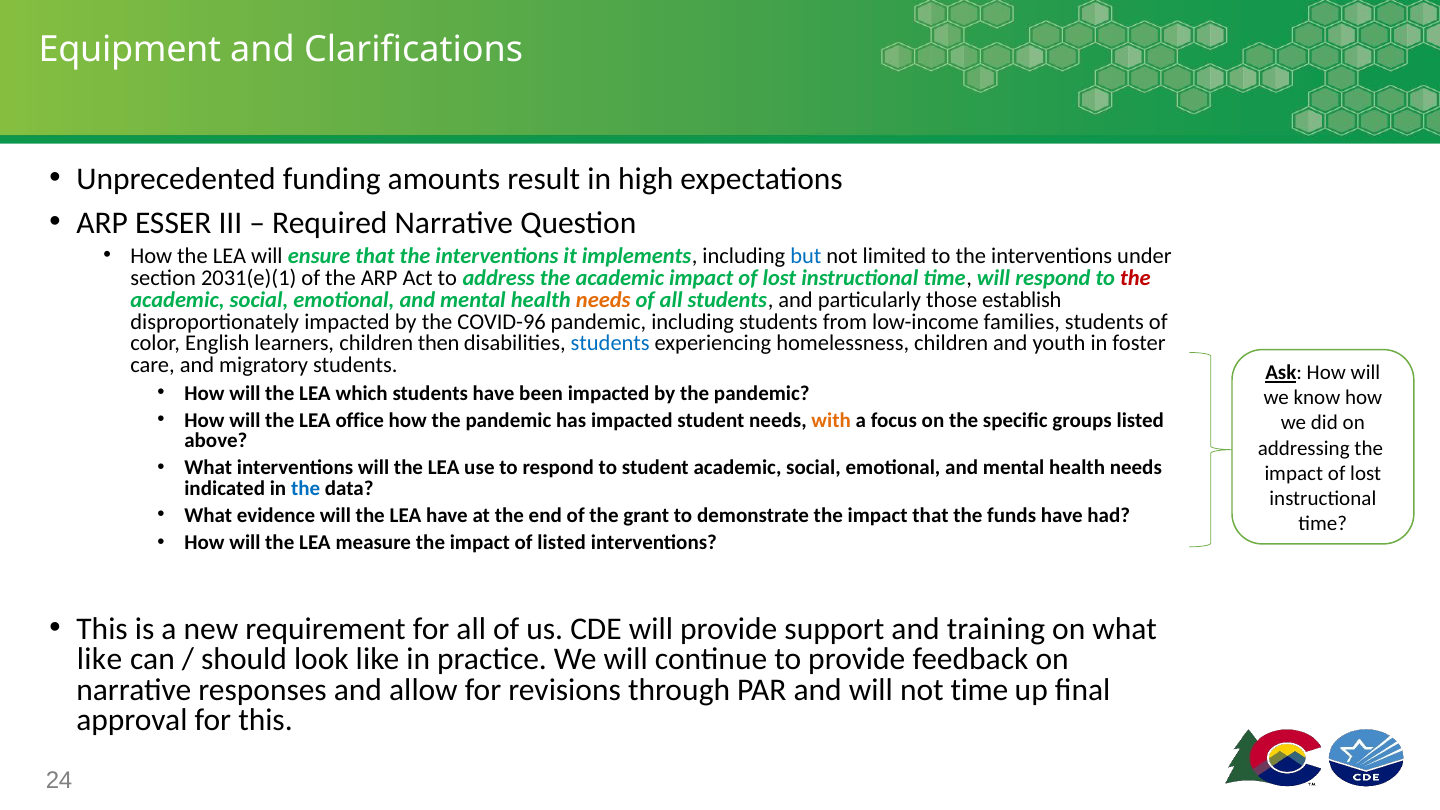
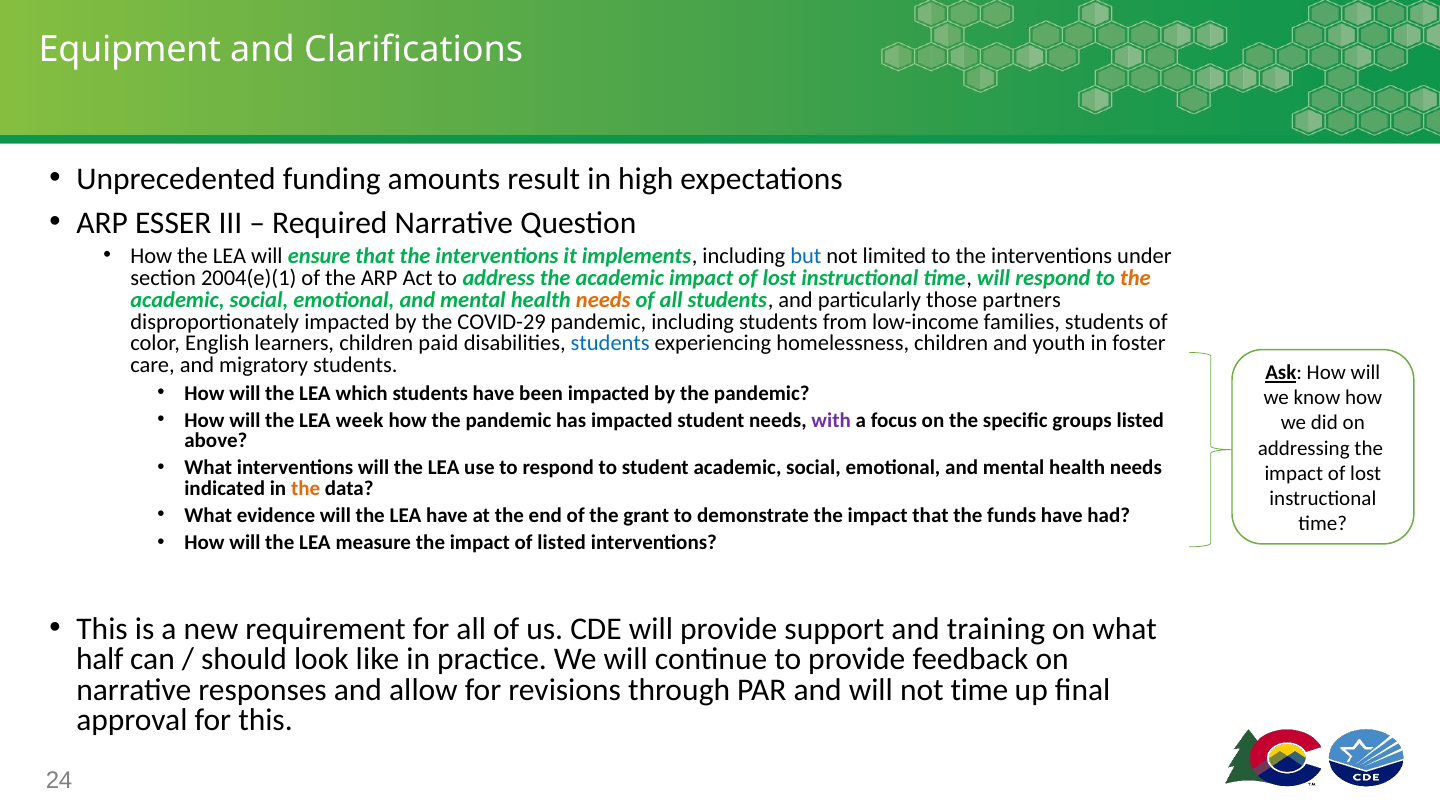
2031(e)(1: 2031(e)(1 -> 2004(e)(1
the at (1135, 278) colour: red -> orange
establish: establish -> partners
COVID-96: COVID-96 -> COVID-29
then: then -> paid
office: office -> week
with colour: orange -> purple
the at (306, 488) colour: blue -> orange
like at (100, 659): like -> half
